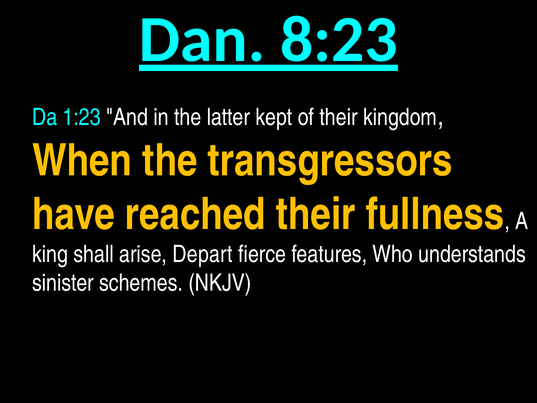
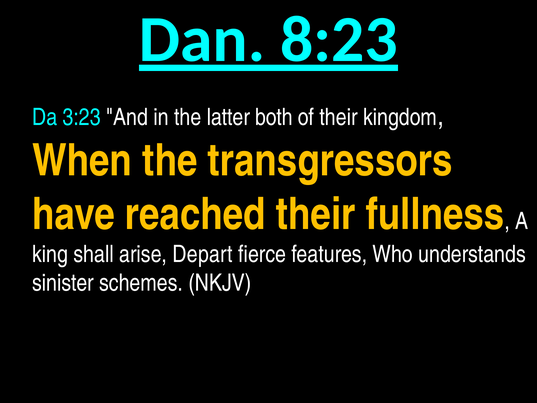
1:23: 1:23 -> 3:23
kept: kept -> both
